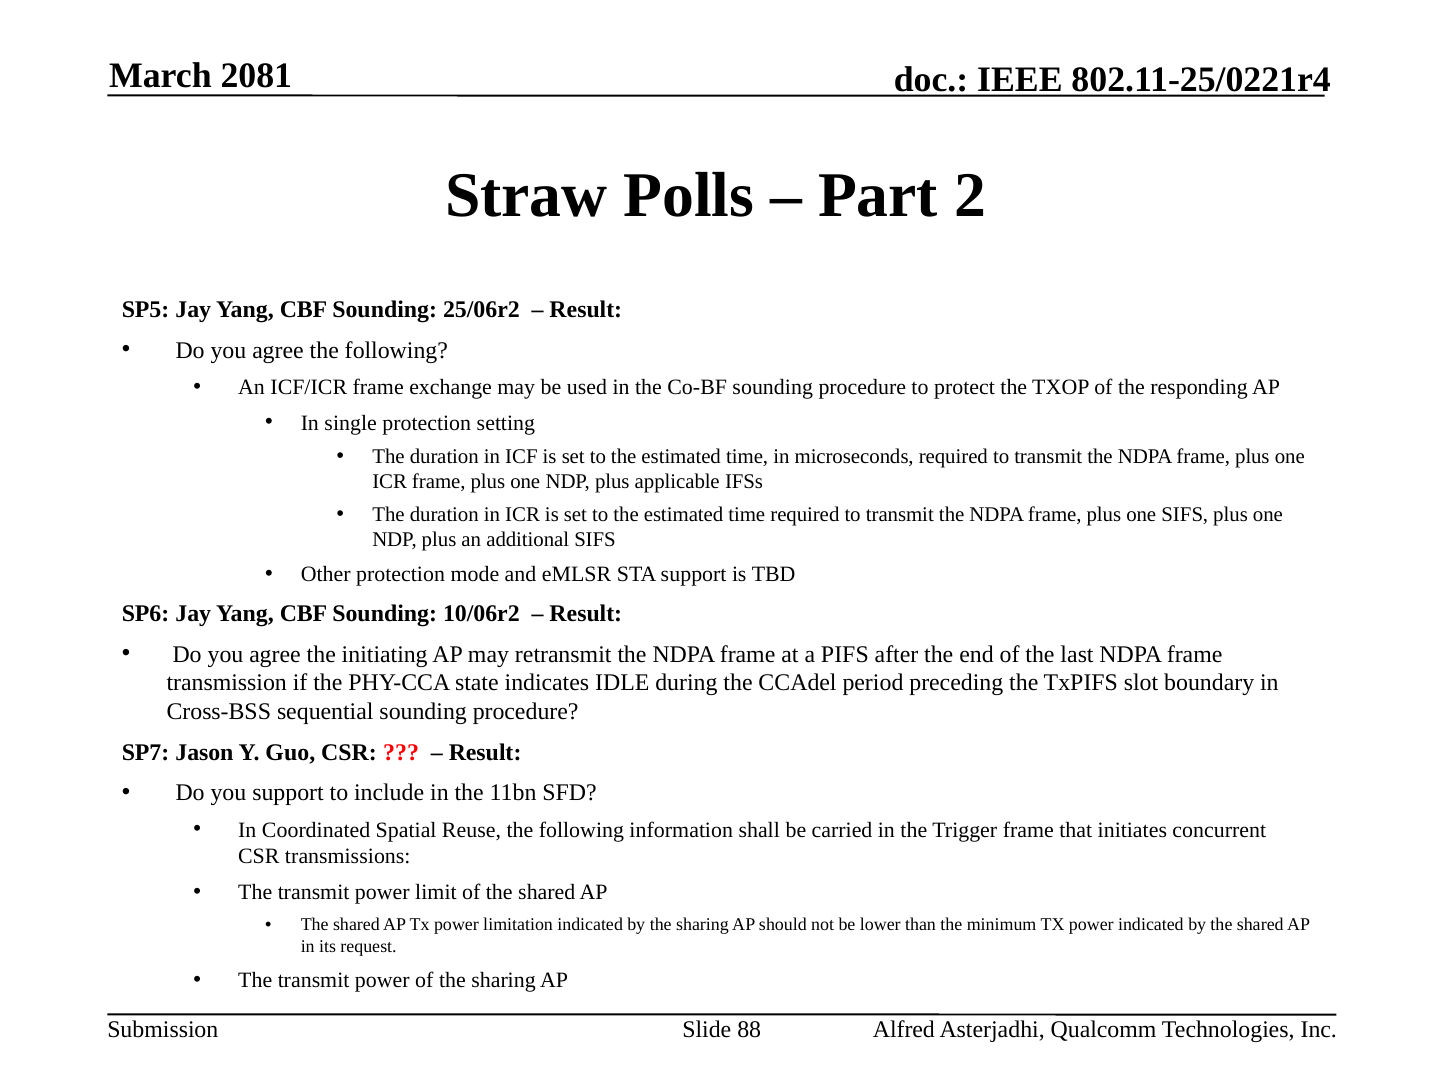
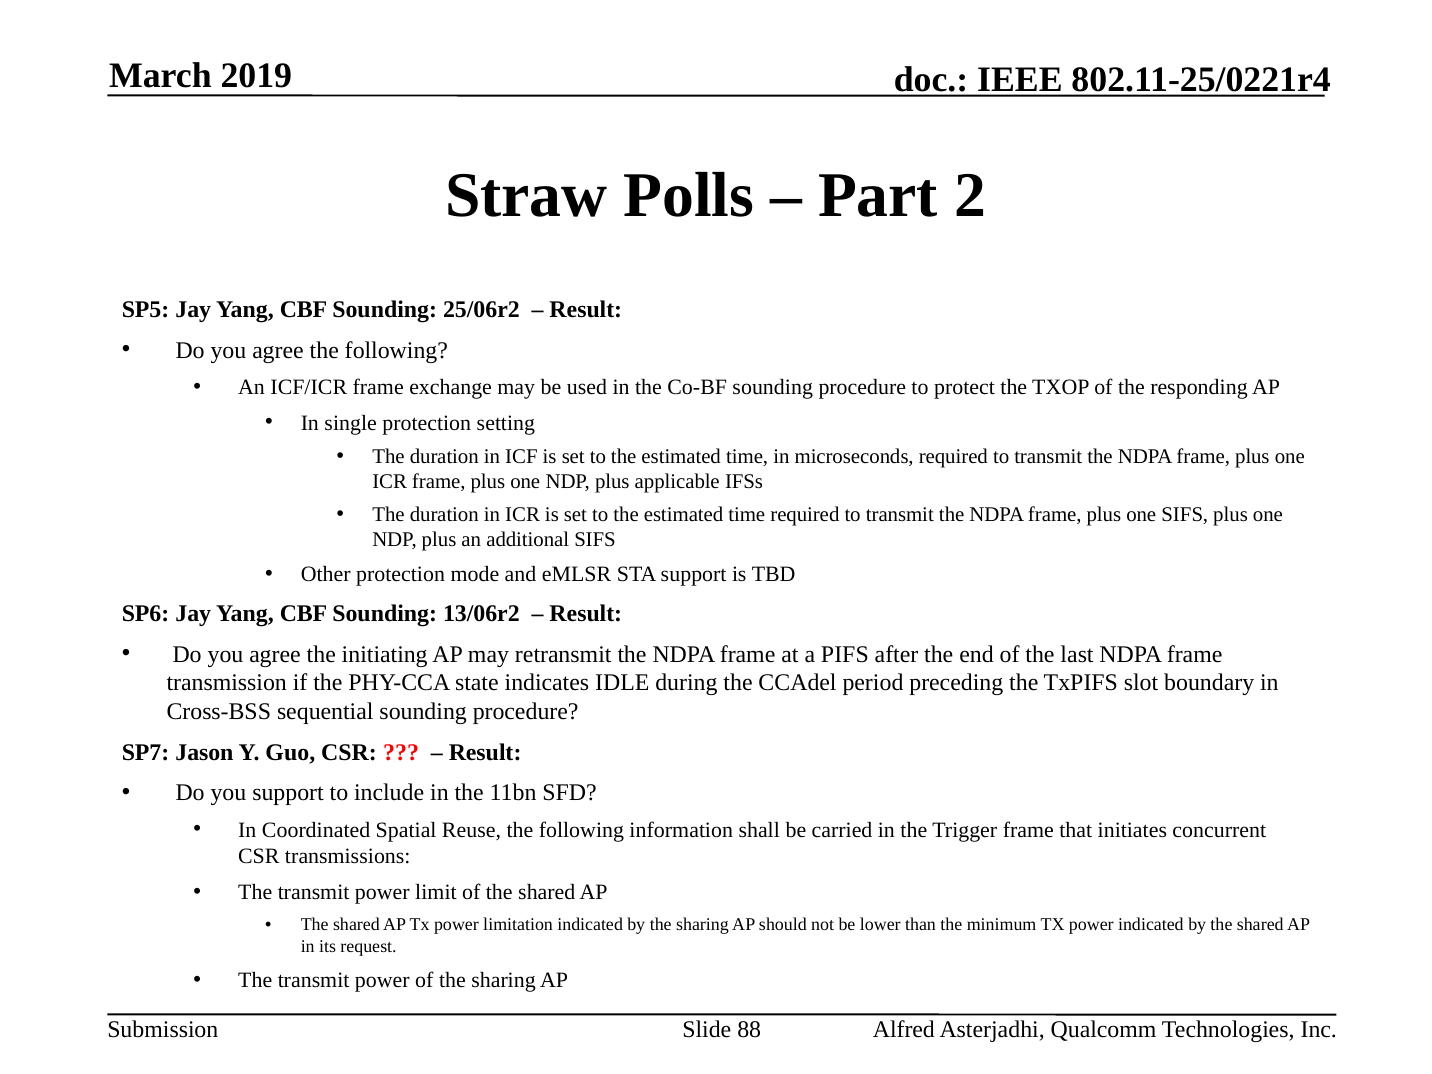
2081: 2081 -> 2019
10/06r2: 10/06r2 -> 13/06r2
